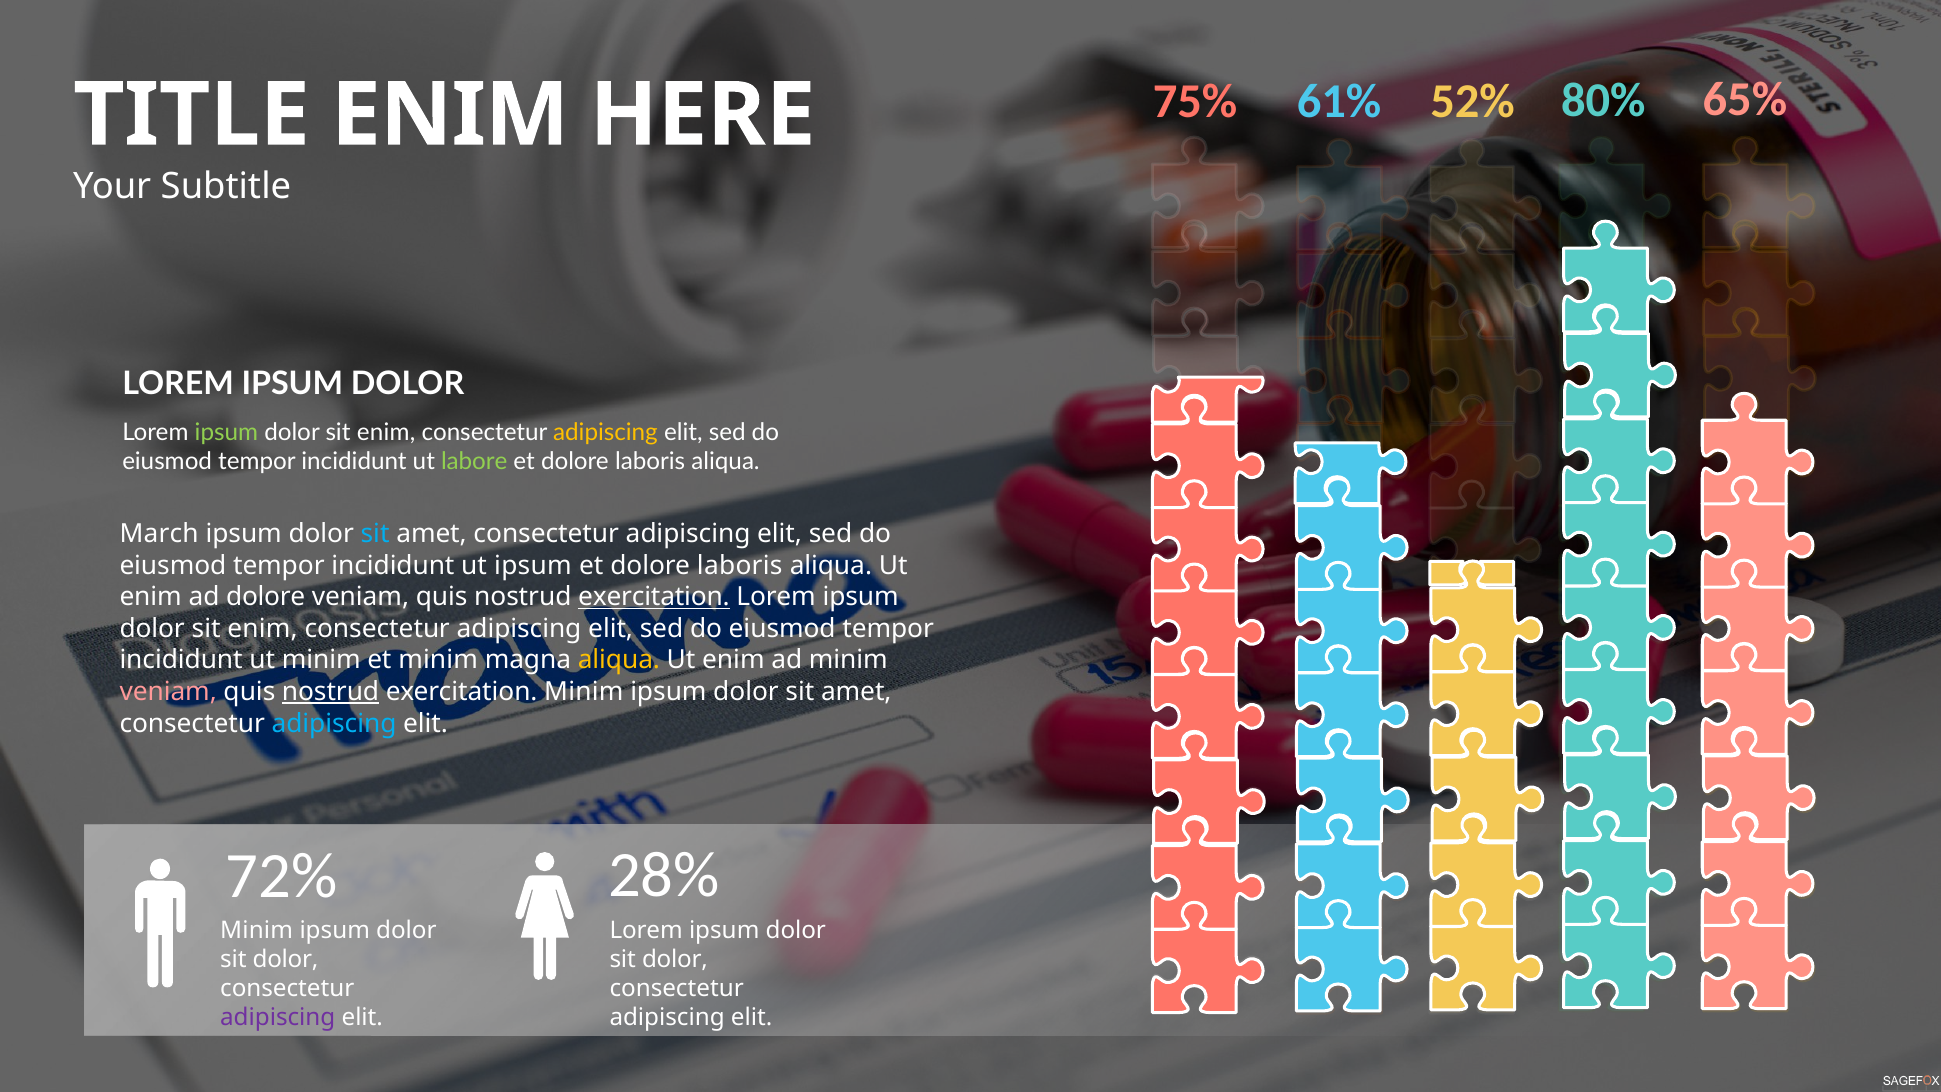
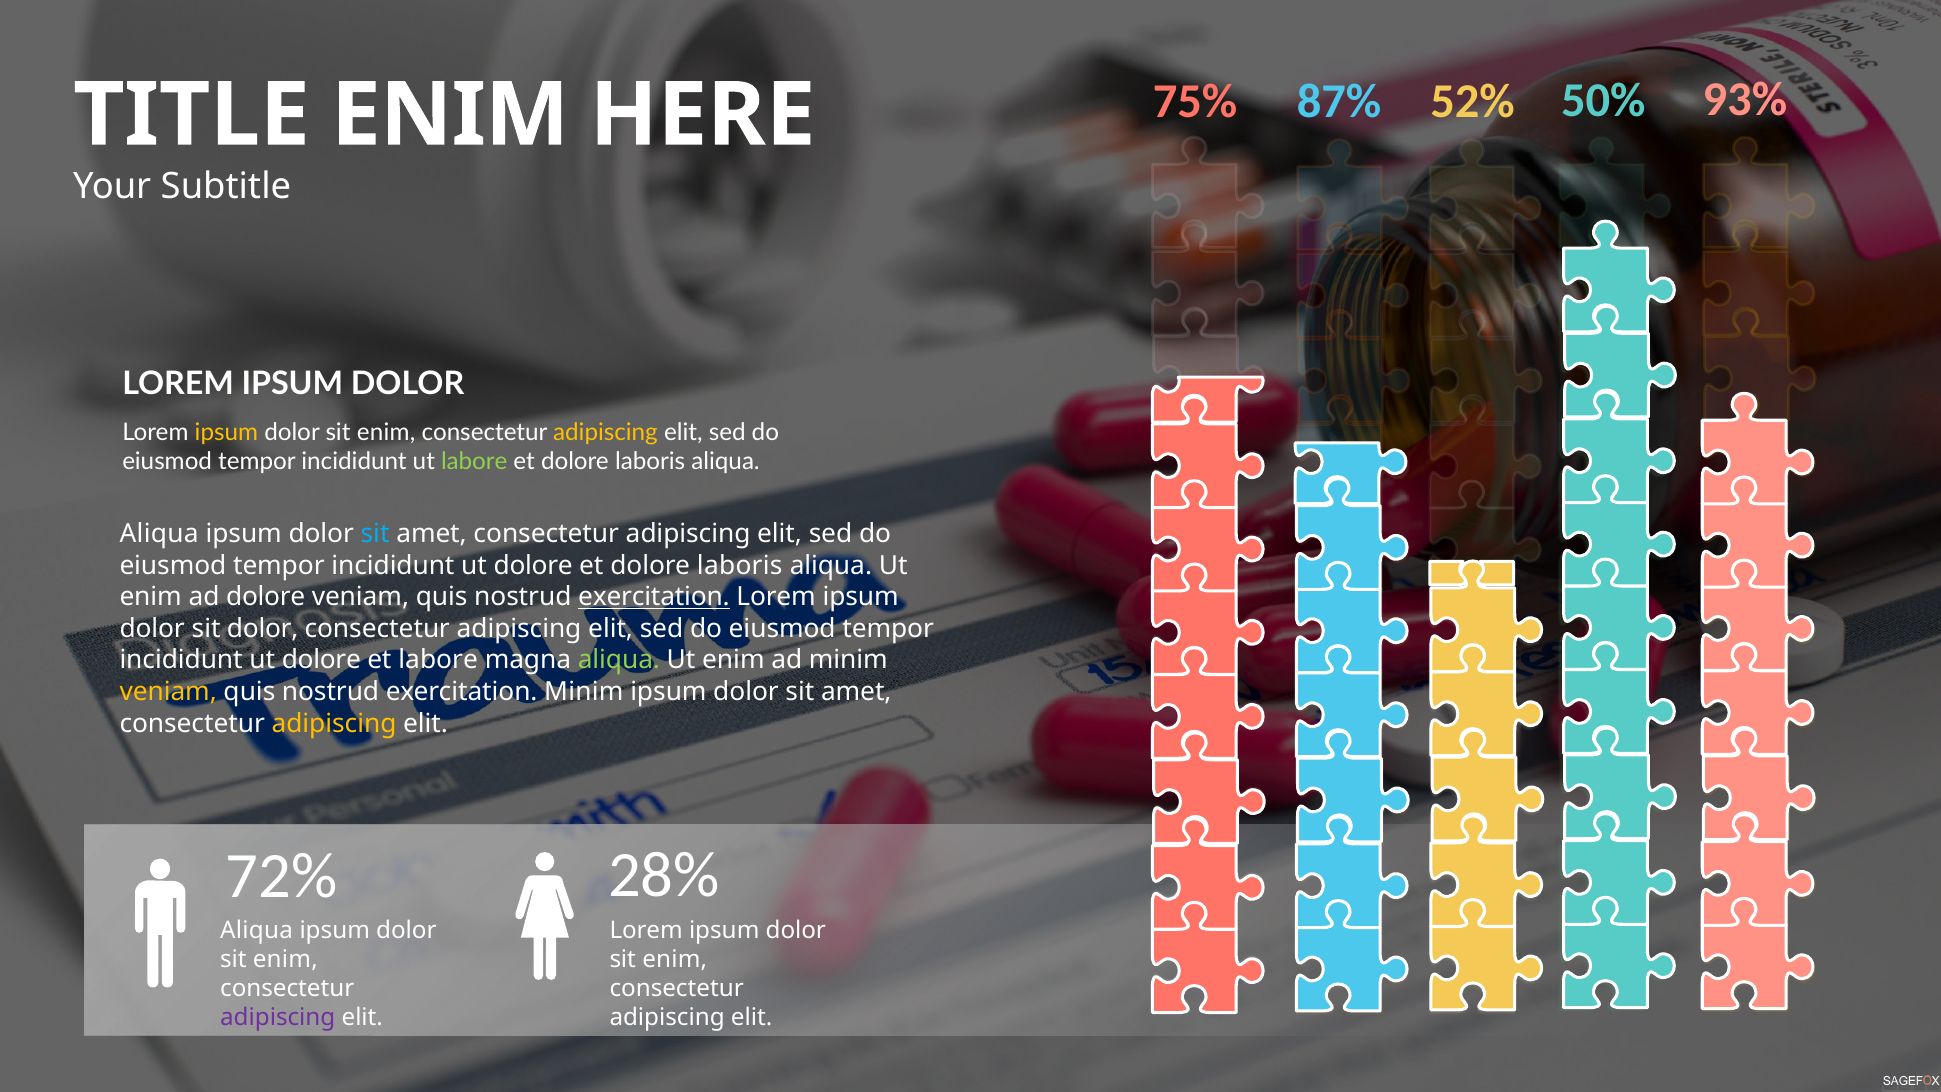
65%: 65% -> 93%
61%: 61% -> 87%
80%: 80% -> 50%
ipsum at (226, 432) colour: light green -> yellow
March at (159, 534): March -> Aliqua
ipsum at (533, 565): ipsum -> dolore
enim at (262, 628): enim -> dolor
minim at (321, 660): minim -> dolore
et minim: minim -> labore
aliqua at (619, 660) colour: yellow -> light green
veniam at (168, 692) colour: pink -> yellow
nostrud at (331, 692) underline: present -> none
adipiscing at (334, 723) colour: light blue -> yellow
Minim at (257, 930): Minim -> Aliqua
dolor at (286, 959): dolor -> enim
dolor at (675, 959): dolor -> enim
